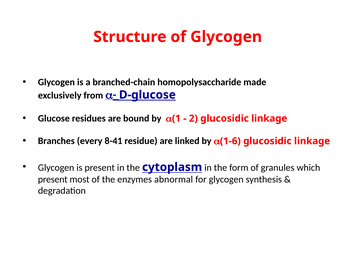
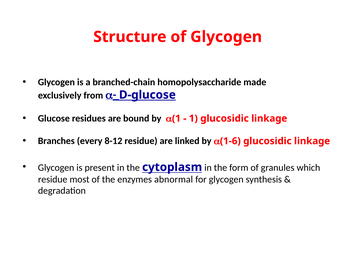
2 at (193, 118): 2 -> 1
8-41: 8-41 -> 8-12
present at (53, 179): present -> residue
